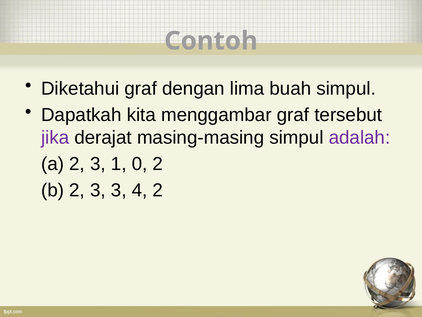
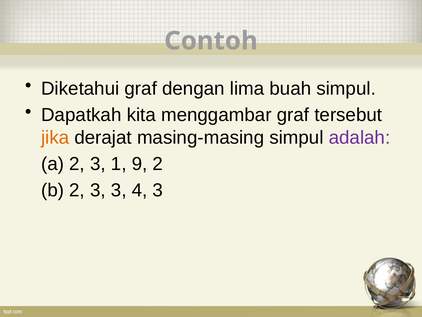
jika colour: purple -> orange
0: 0 -> 9
4 2: 2 -> 3
